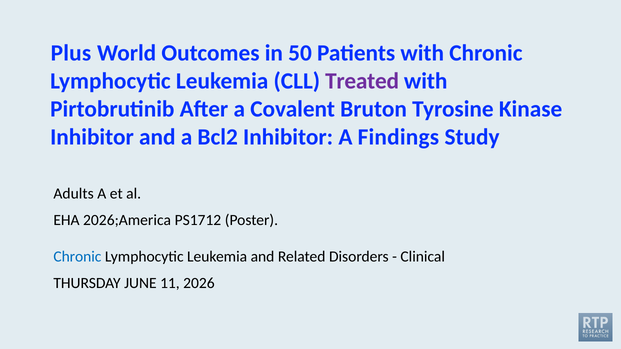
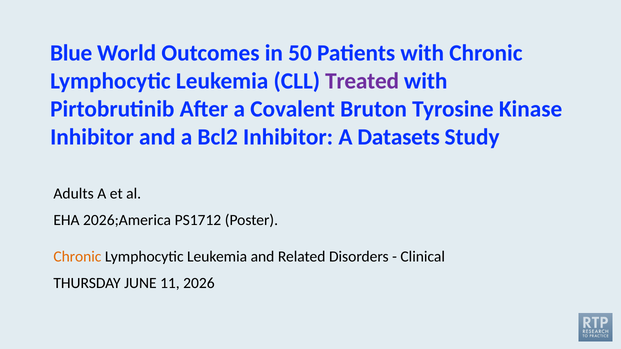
Plus: Plus -> Blue
Findings: Findings -> Datasets
Chronic at (77, 257) colour: blue -> orange
